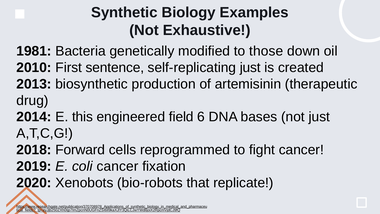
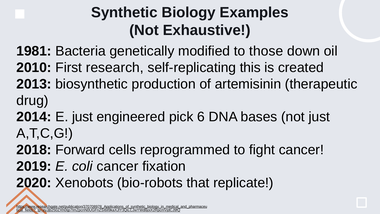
sentence: sentence -> research
self-replicating just: just -> this
E this: this -> just
field: field -> pick
